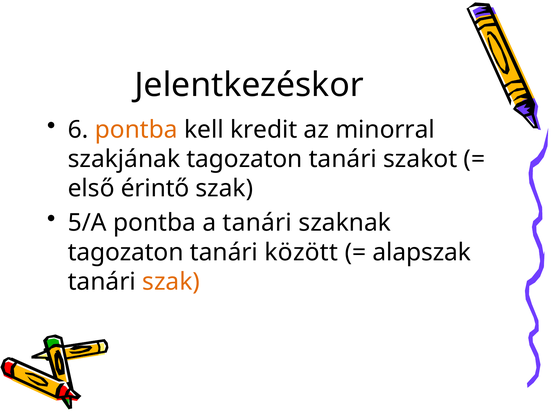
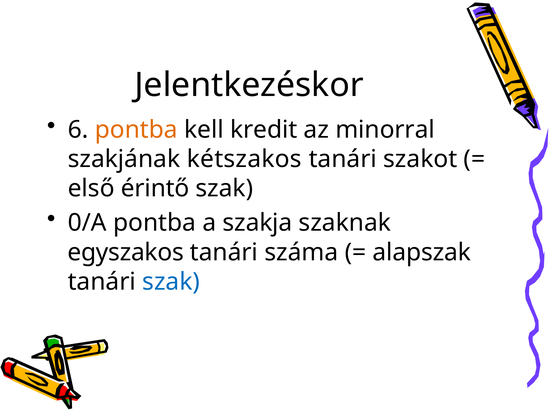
szakjának tagozaton: tagozaton -> kétszakos
5/A: 5/A -> 0/A
a tanári: tanári -> szakja
tagozaton at (126, 253): tagozaton -> egyszakos
között: között -> száma
szak at (171, 282) colour: orange -> blue
